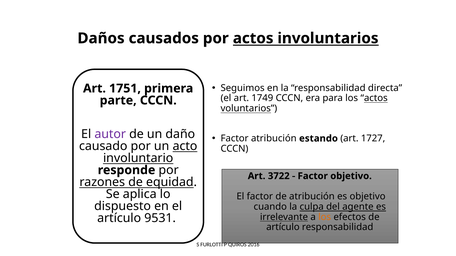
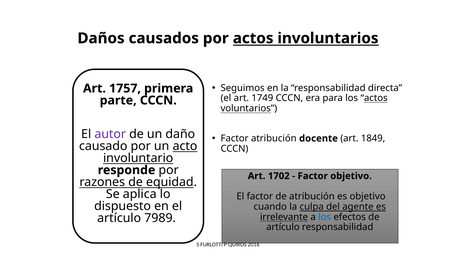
1751: 1751 -> 1757
estando: estando -> docente
1727: 1727 -> 1849
3722: 3722 -> 1702
los at (325, 217) colour: orange -> blue
9531: 9531 -> 7989
